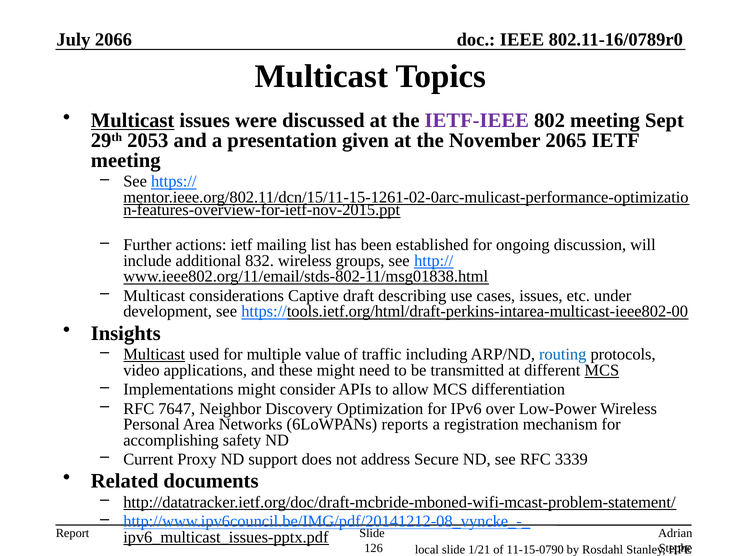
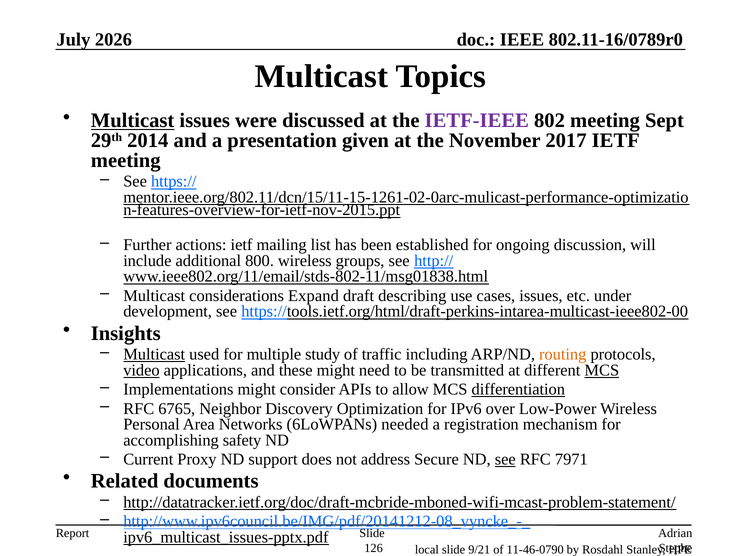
2066: 2066 -> 2026
2053: 2053 -> 2014
2065: 2065 -> 2017
832: 832 -> 800
Captive: Captive -> Expand
value: value -> study
routing colour: blue -> orange
video underline: none -> present
differentiation underline: none -> present
7647: 7647 -> 6765
reports: reports -> needed
see at (505, 459) underline: none -> present
3339: 3339 -> 7971
1/21: 1/21 -> 9/21
11-15-0790: 11-15-0790 -> 11-46-0790
